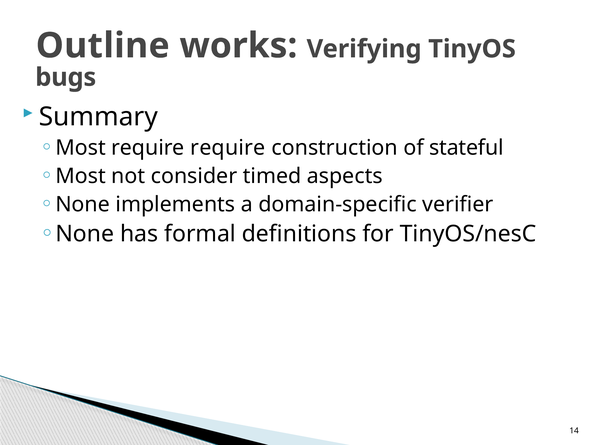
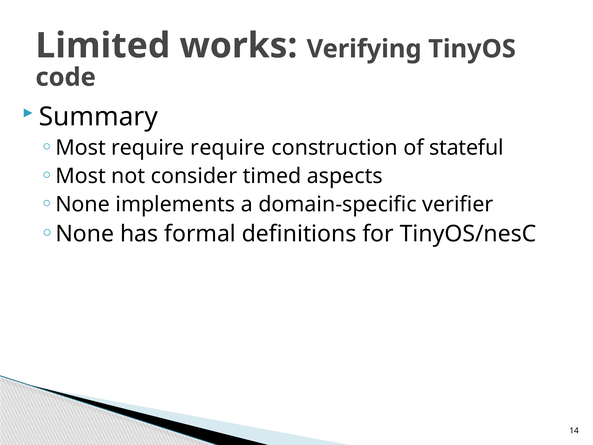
Outline: Outline -> Limited
bugs: bugs -> code
